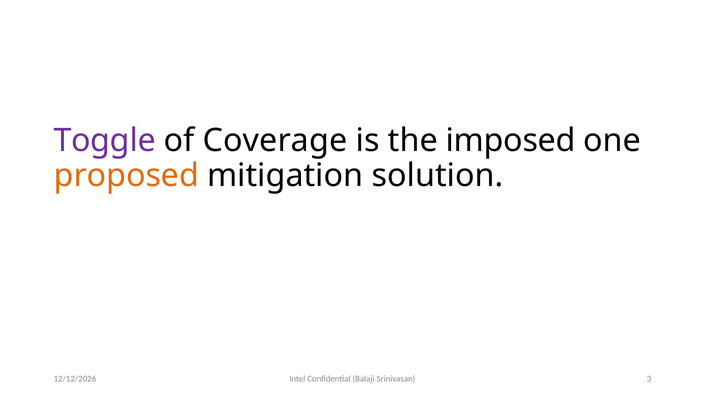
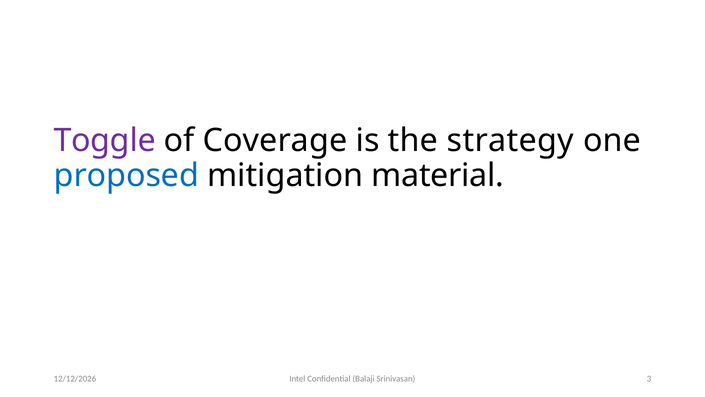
imposed: imposed -> strategy
proposed colour: orange -> blue
solution: solution -> material
